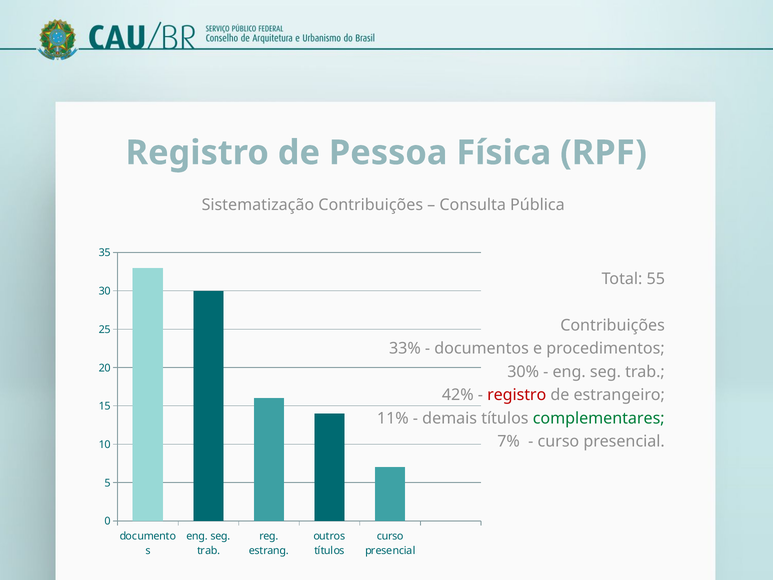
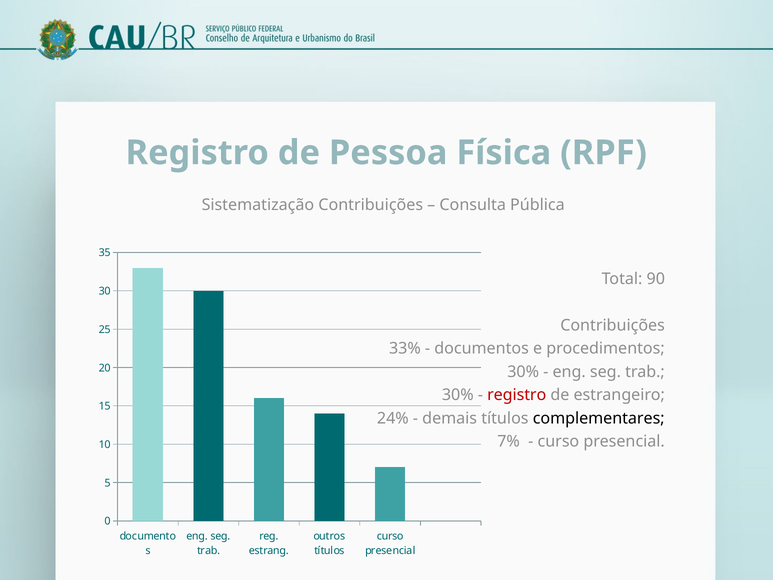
55: 55 -> 90
42% at (458, 395): 42% -> 30%
11%: 11% -> 24%
complementares colour: green -> black
